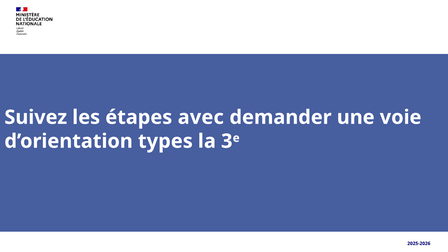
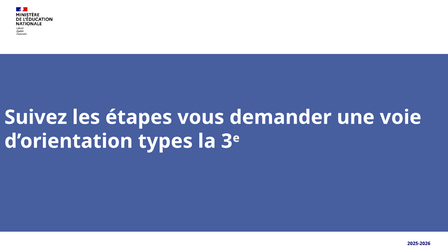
avec: avec -> vous
